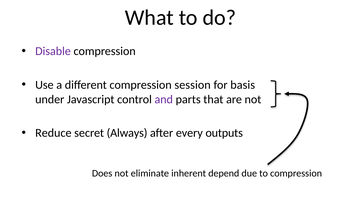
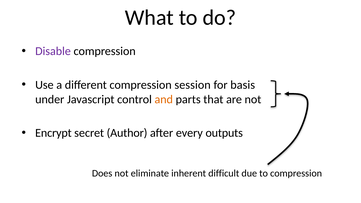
and colour: purple -> orange
Reduce: Reduce -> Encrypt
Always: Always -> Author
depend: depend -> difficult
